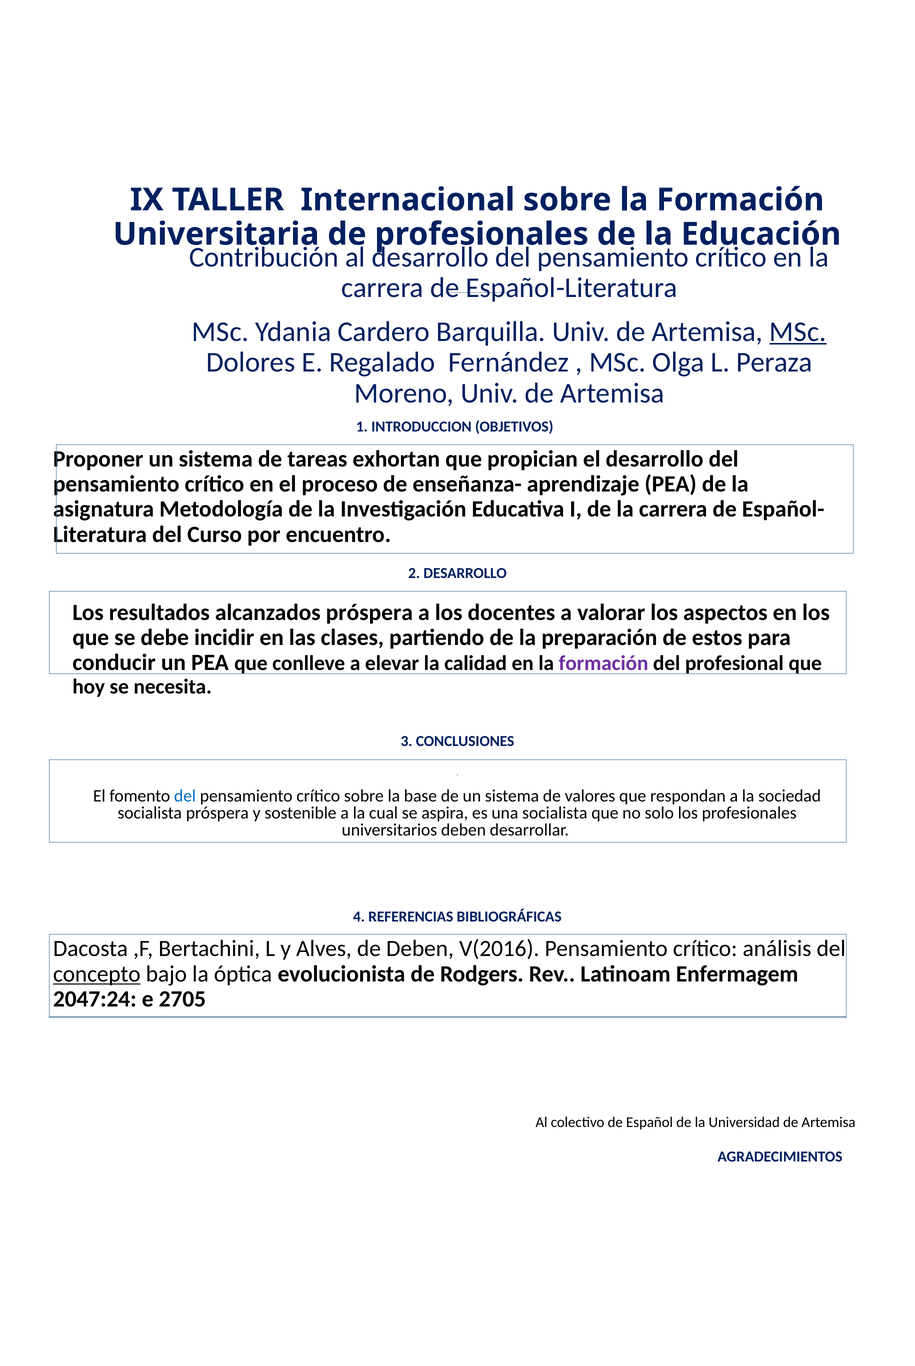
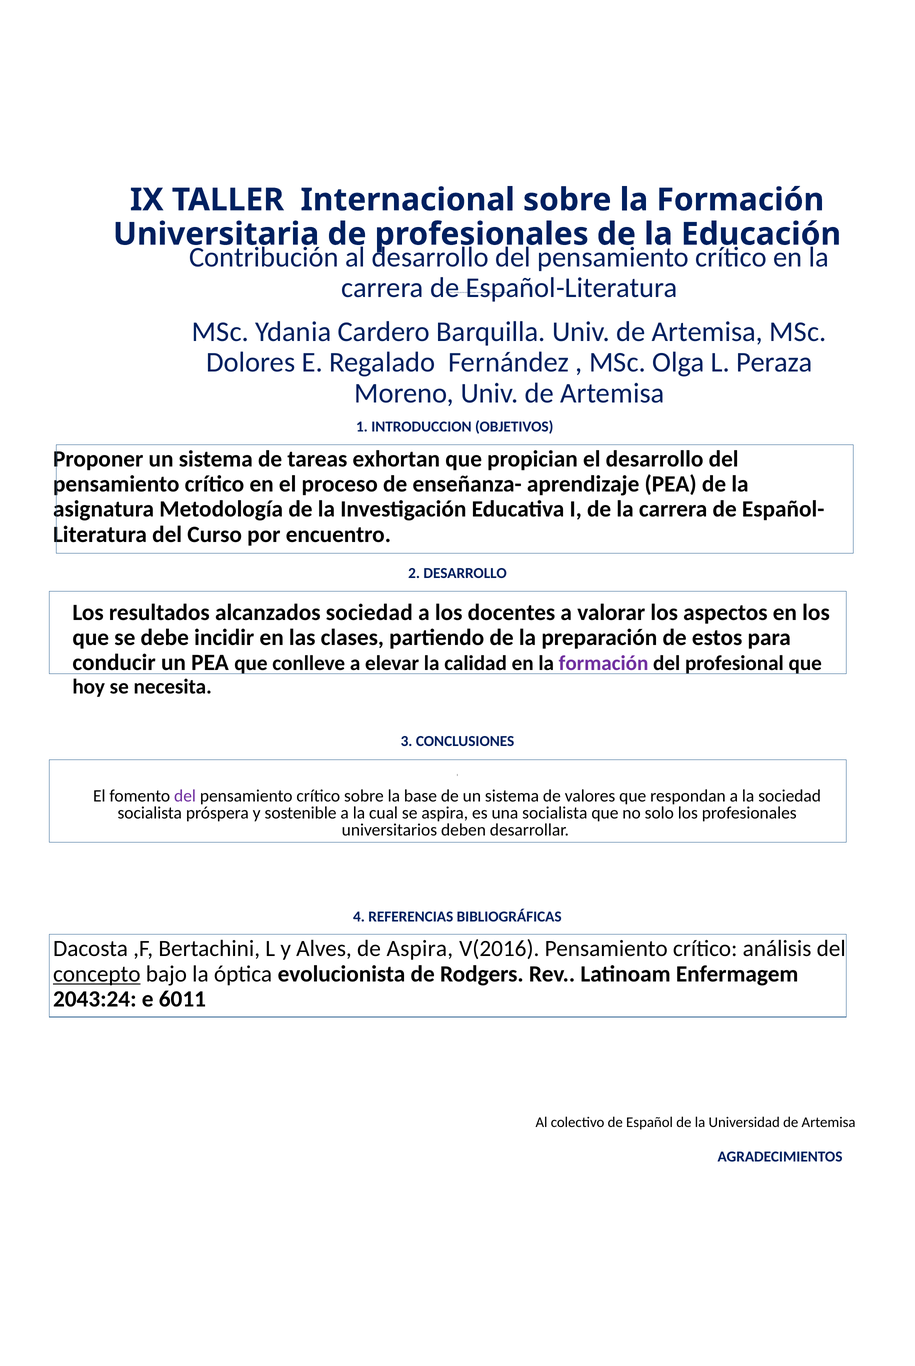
MSc at (798, 331) underline: present -> none
alcanzados próspera: próspera -> sociedad
del at (185, 795) colour: blue -> purple
de Deben: Deben -> Aspira
2047:24: 2047:24 -> 2043:24
2705: 2705 -> 6011
